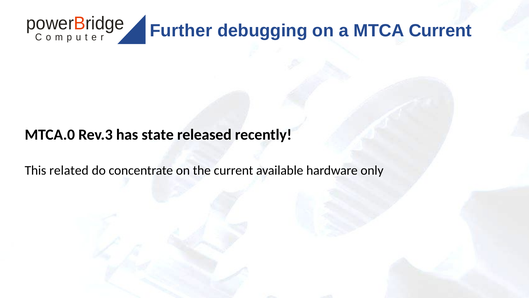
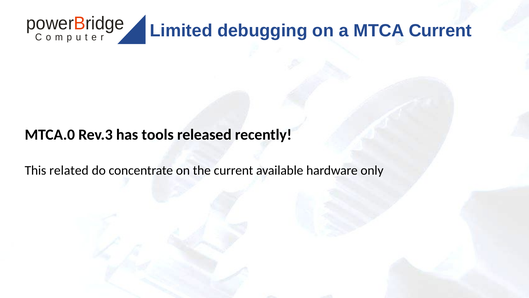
Further: Further -> Limited
state: state -> tools
